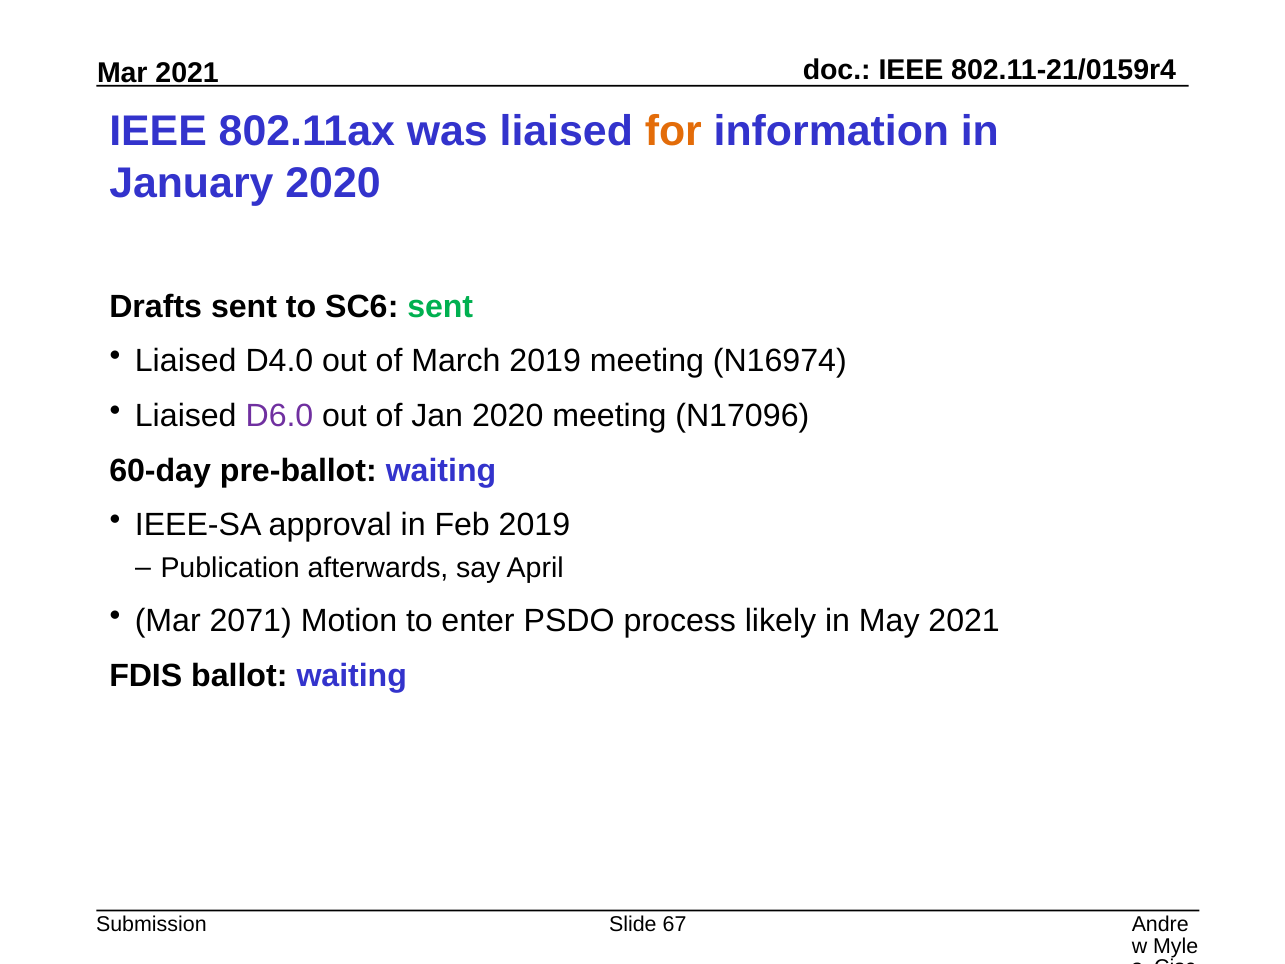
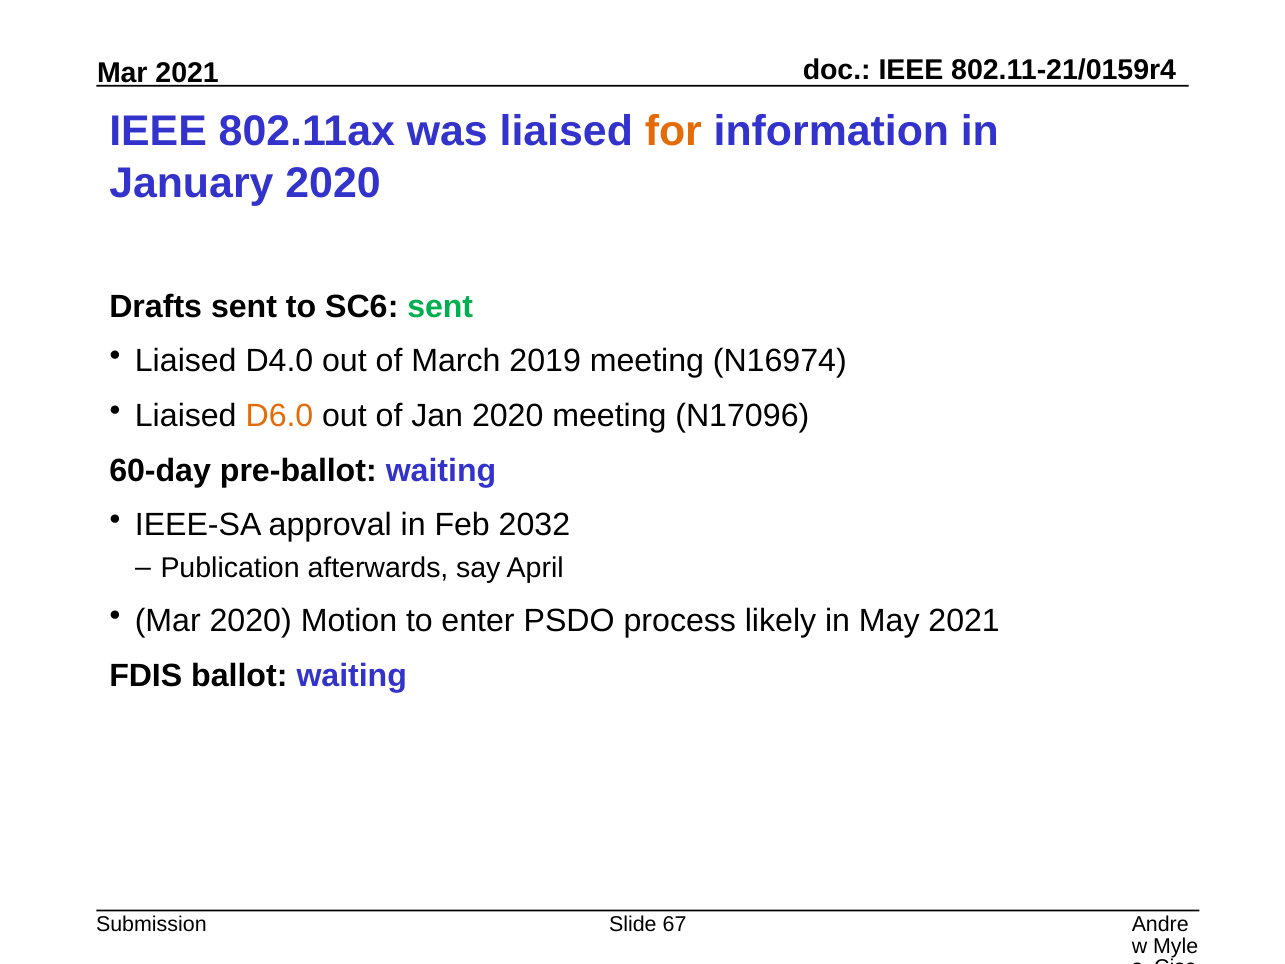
D6.0 colour: purple -> orange
Feb 2019: 2019 -> 2032
Mar 2071: 2071 -> 2020
